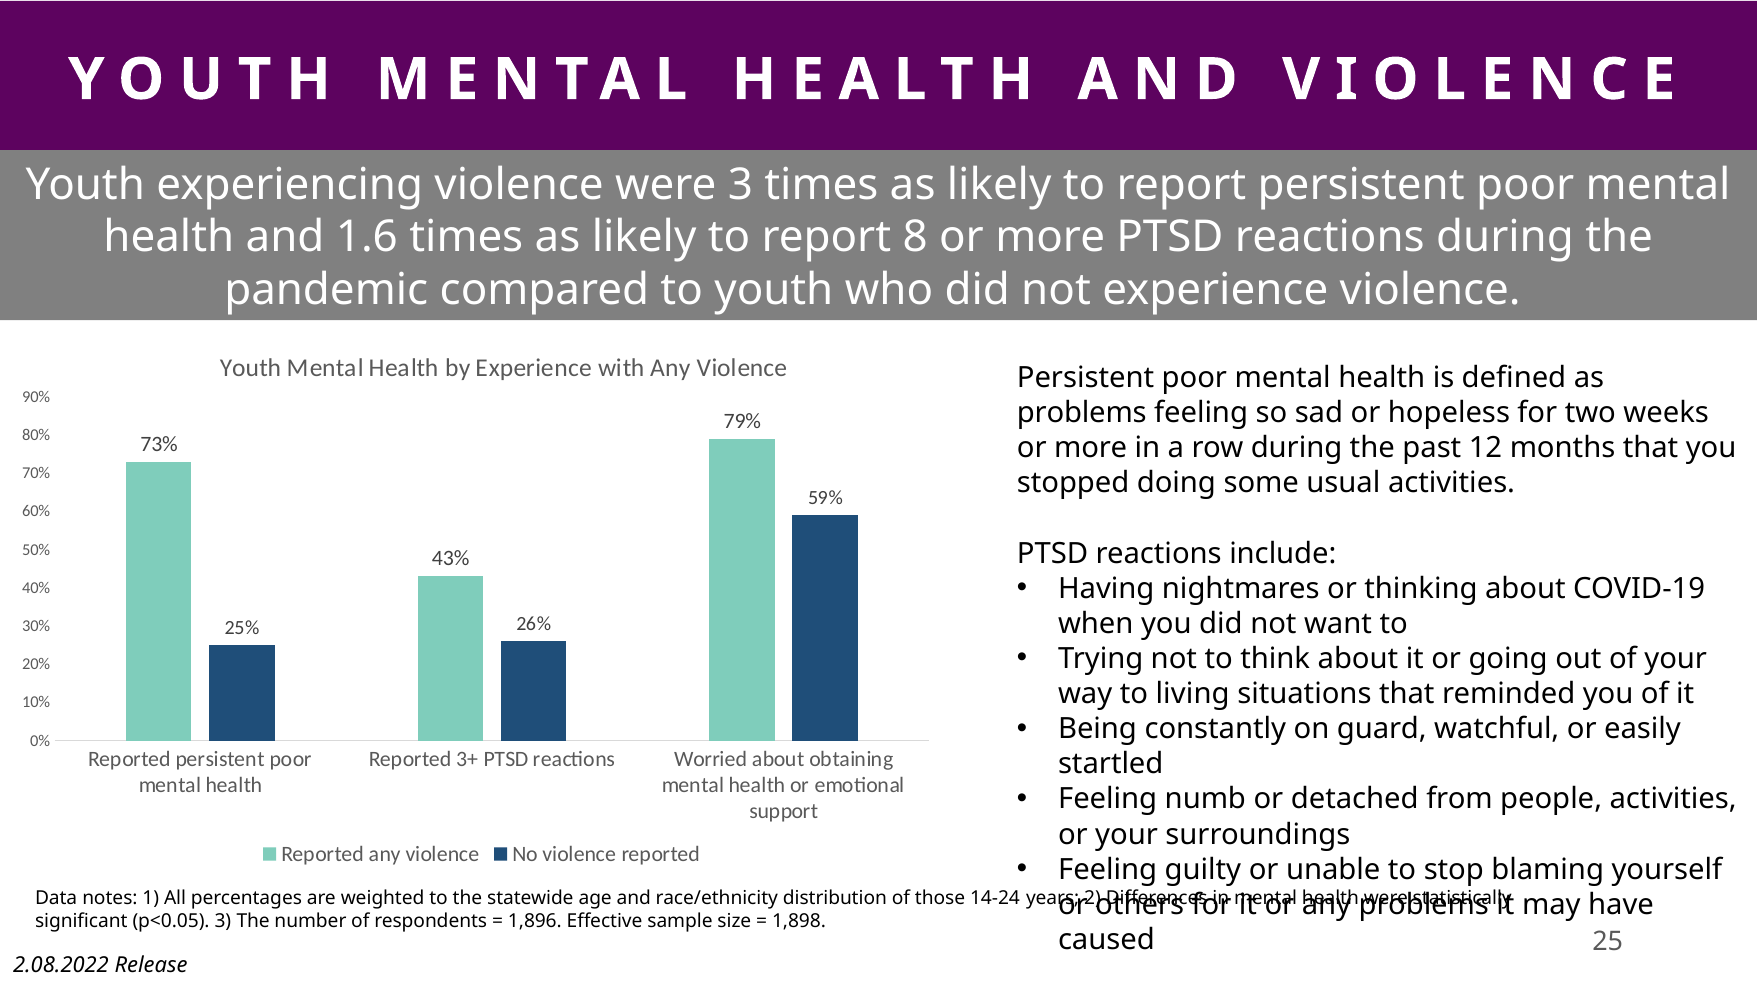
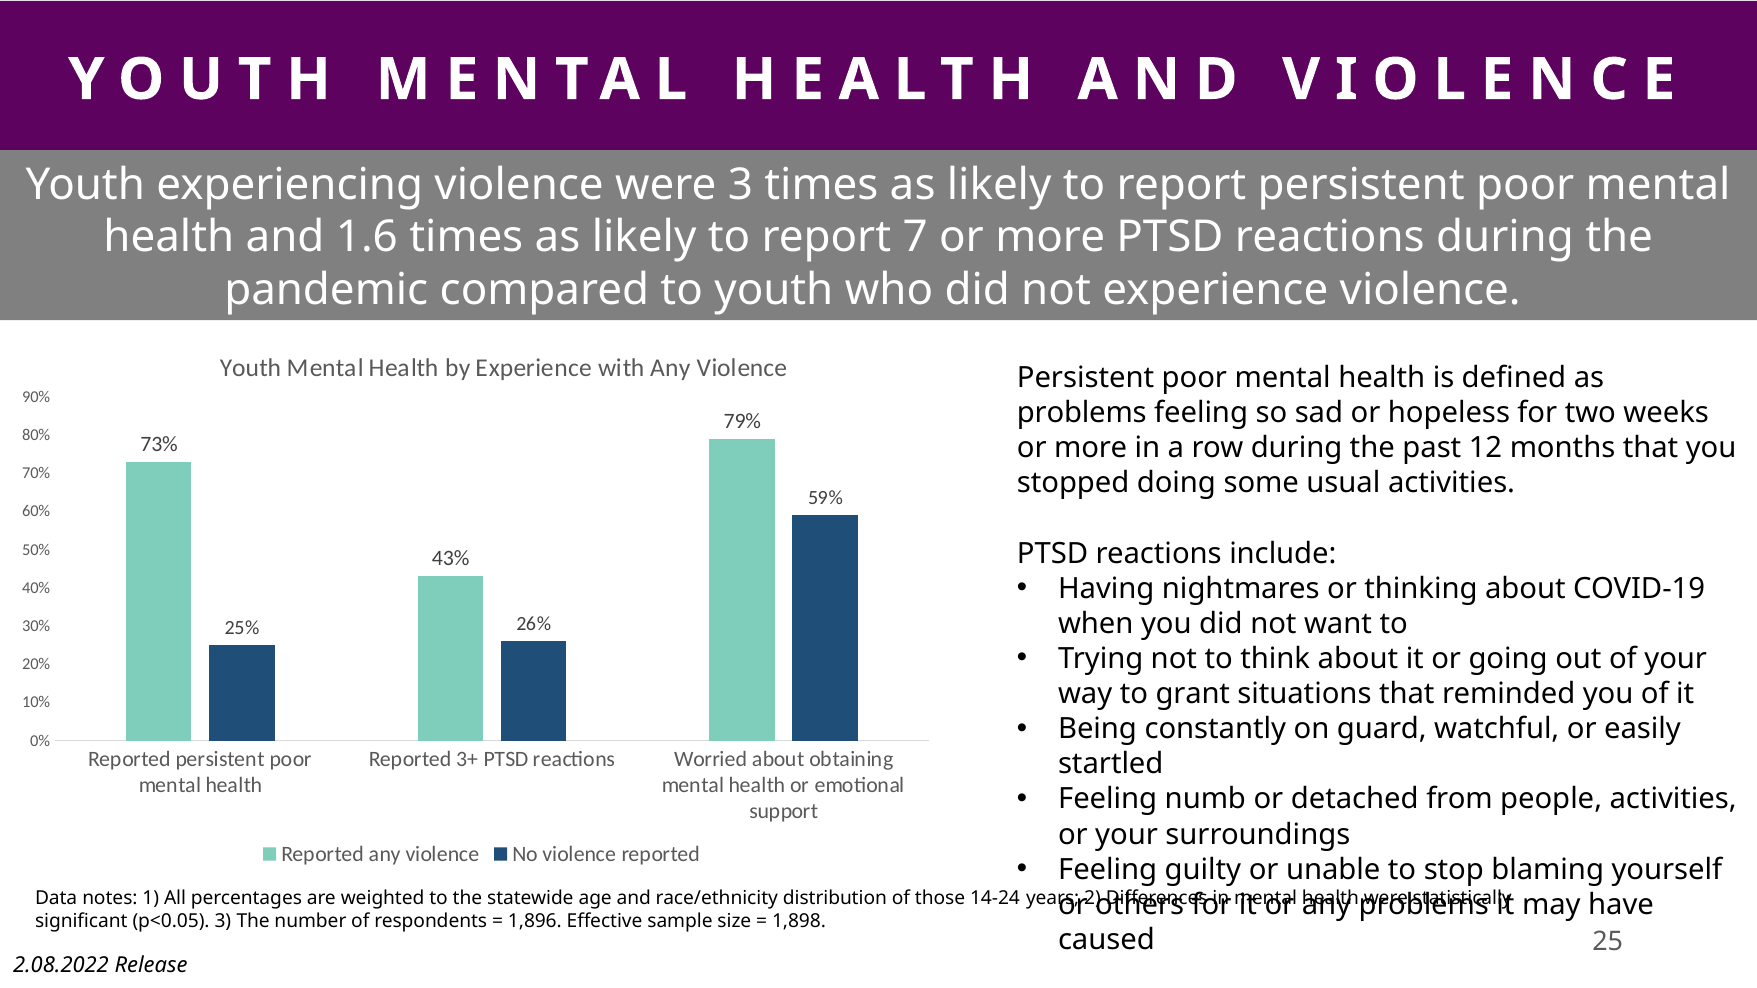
8: 8 -> 7
living: living -> grant
